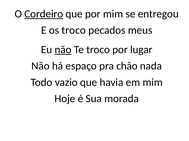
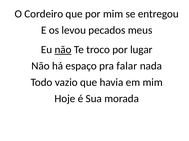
Cordeiro underline: present -> none
os troco: troco -> levou
chão: chão -> falar
